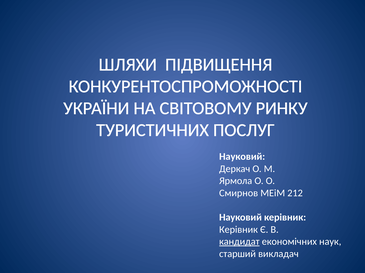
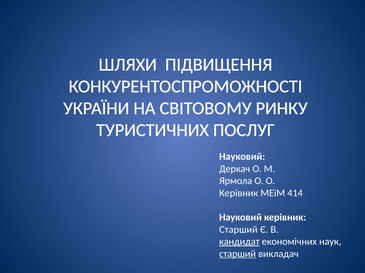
Смирнов at (239, 194): Смирнов -> Керівник
212: 212 -> 414
Керівник at (238, 230): Керівник -> Старший
старший at (238, 254) underline: none -> present
